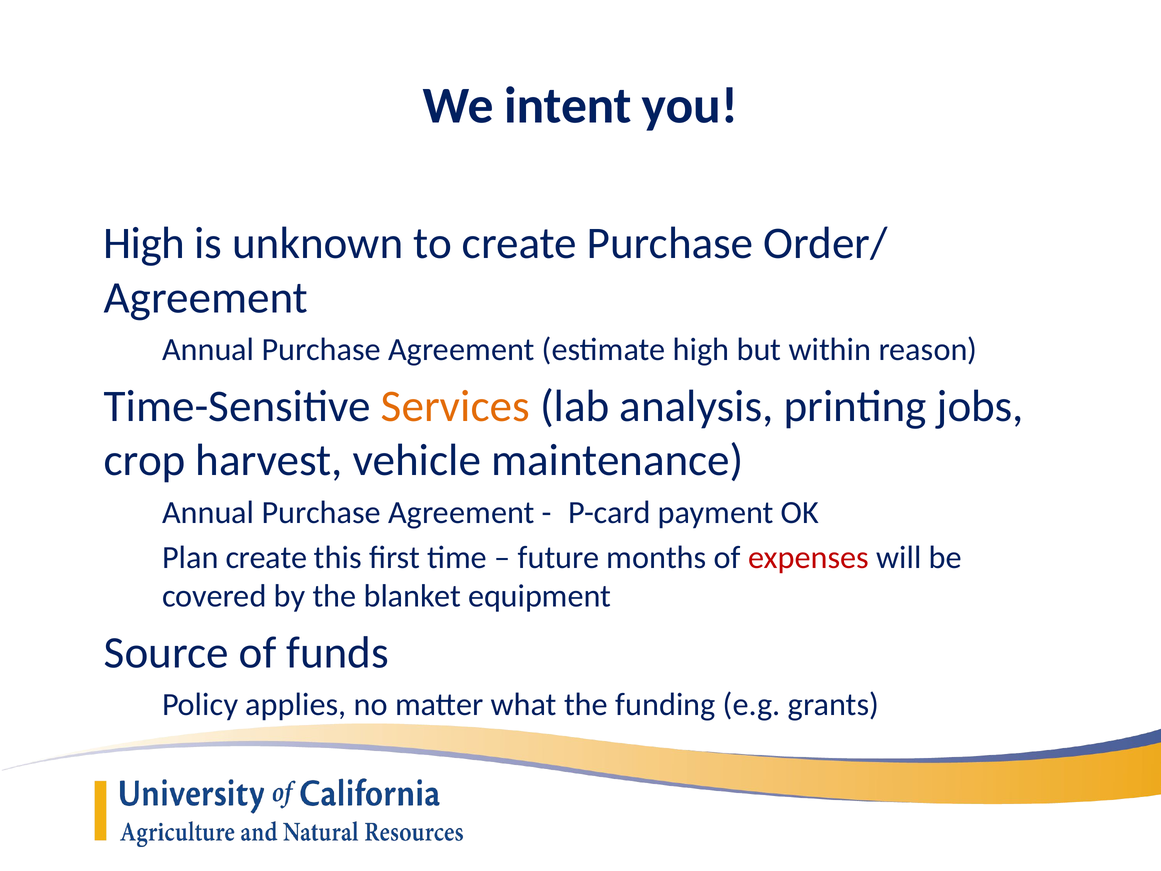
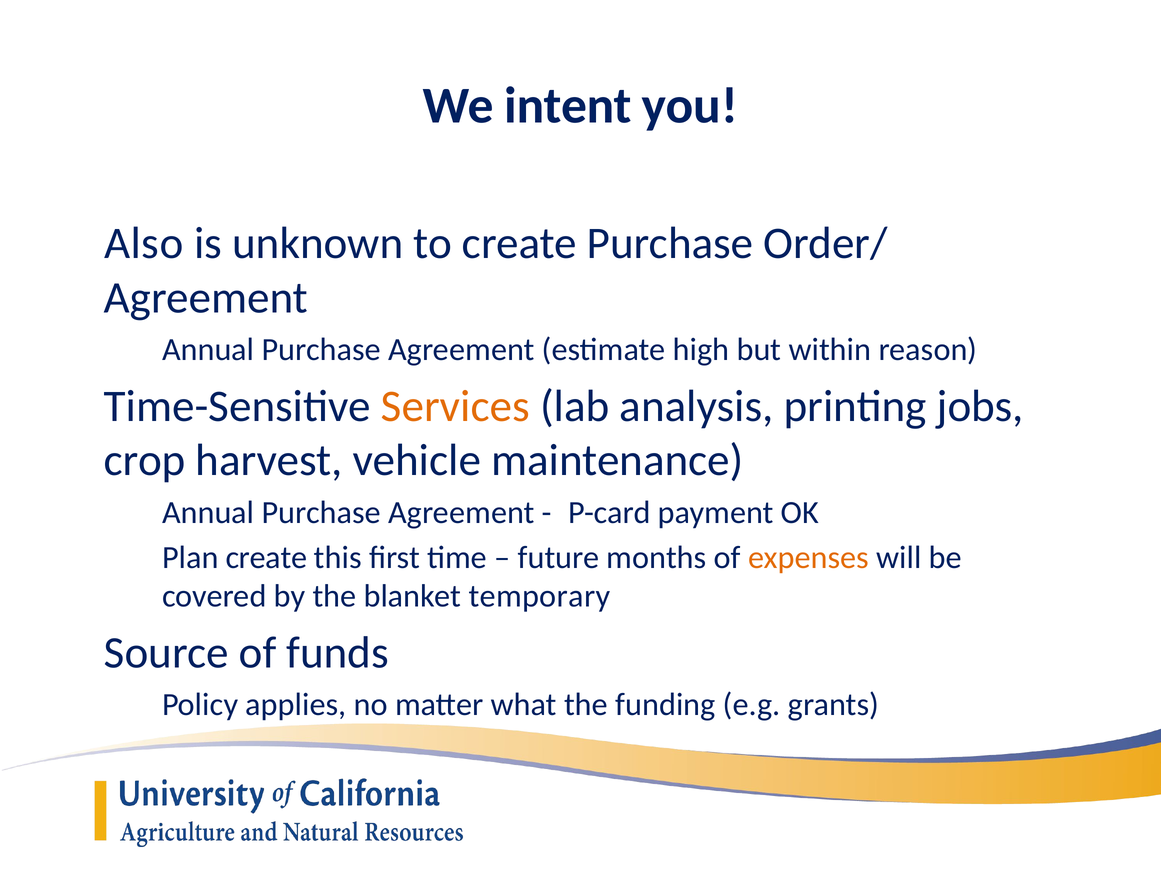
High at (144, 243): High -> Also
expenses colour: red -> orange
equipment: equipment -> temporary
